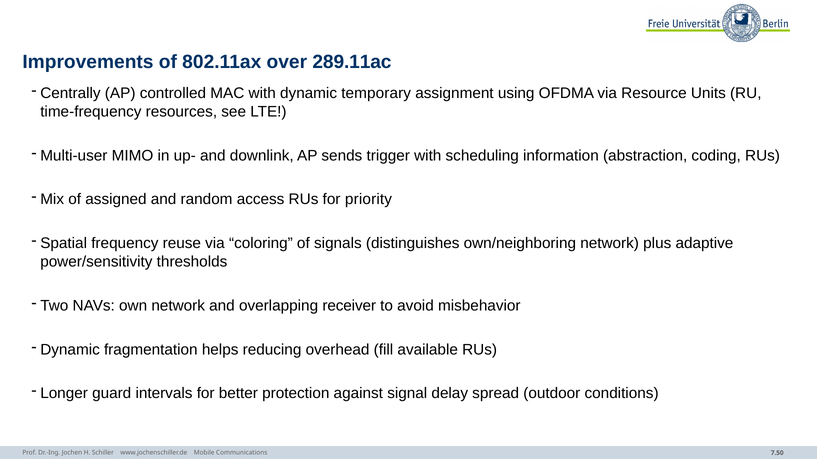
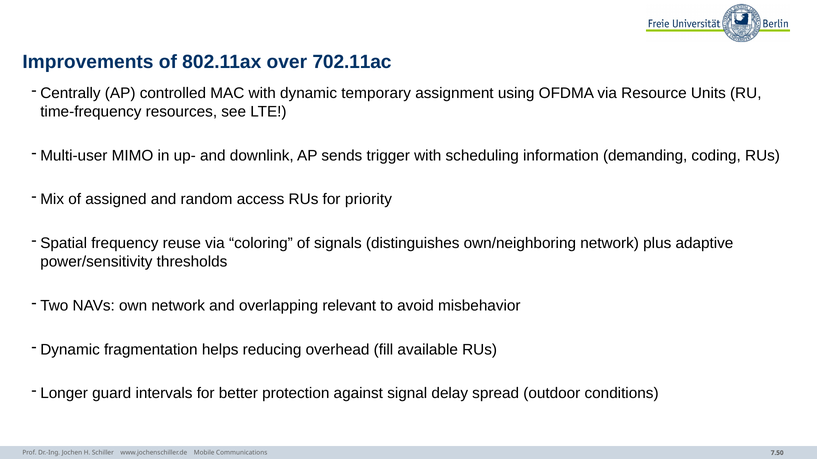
289.11ac: 289.11ac -> 702.11ac
abstraction: abstraction -> demanding
receiver: receiver -> relevant
